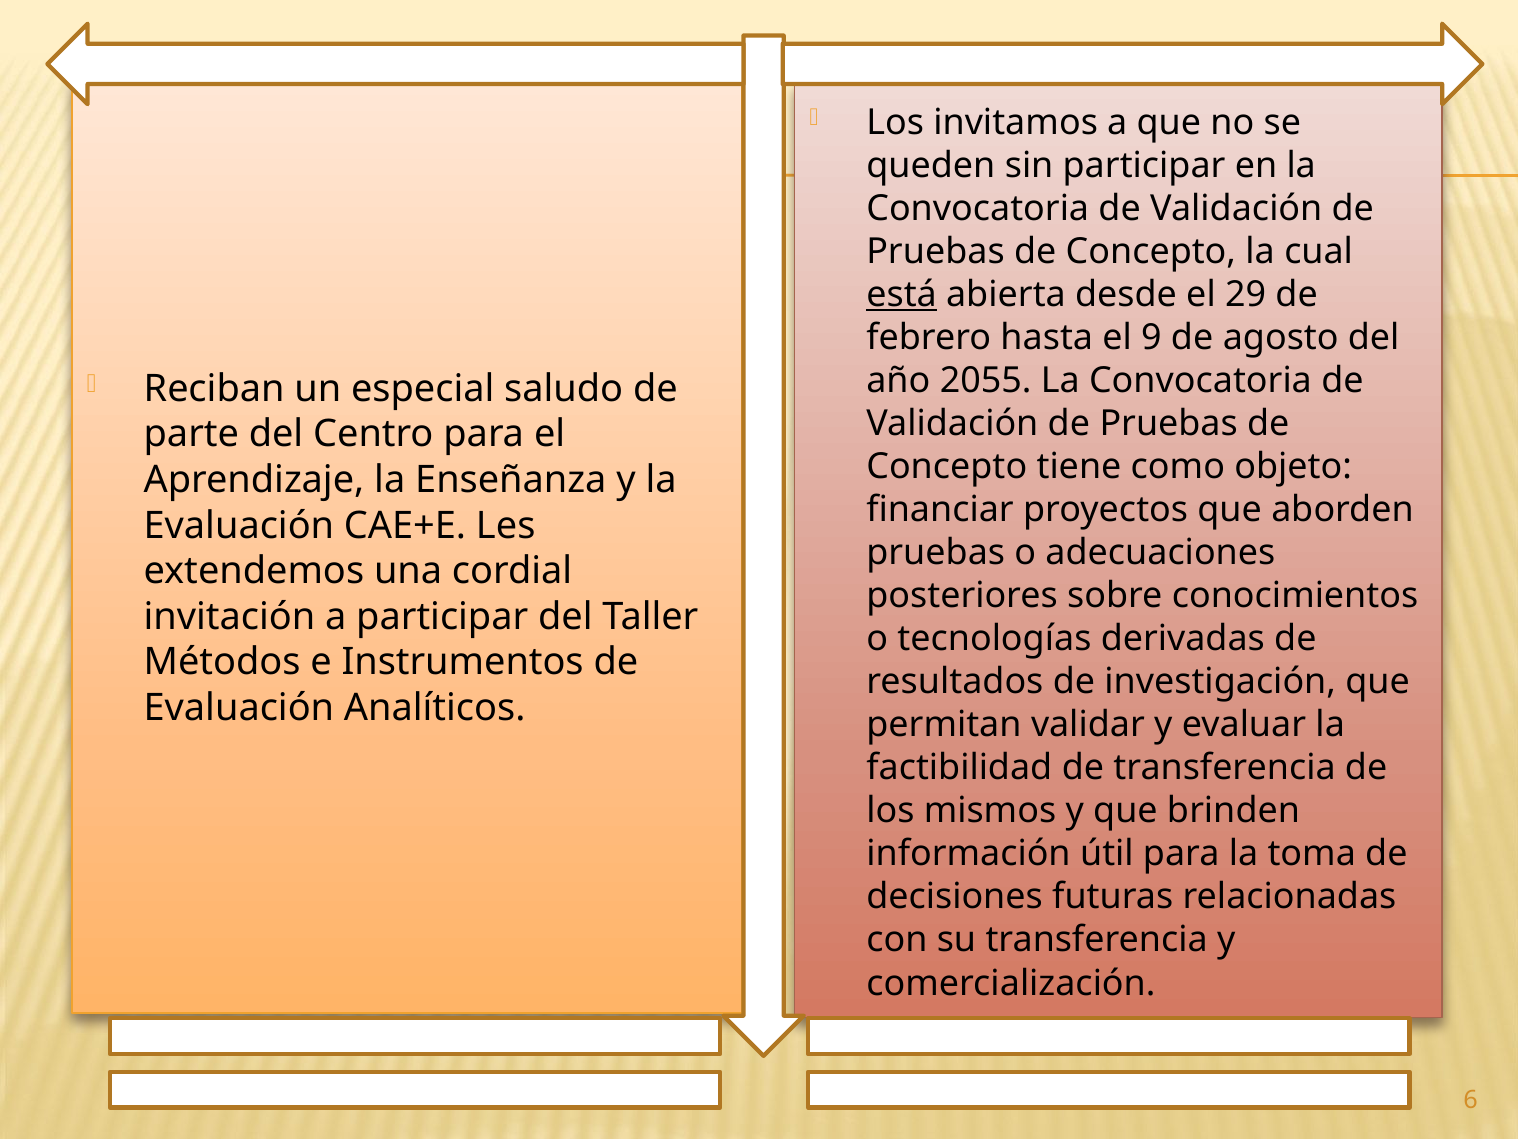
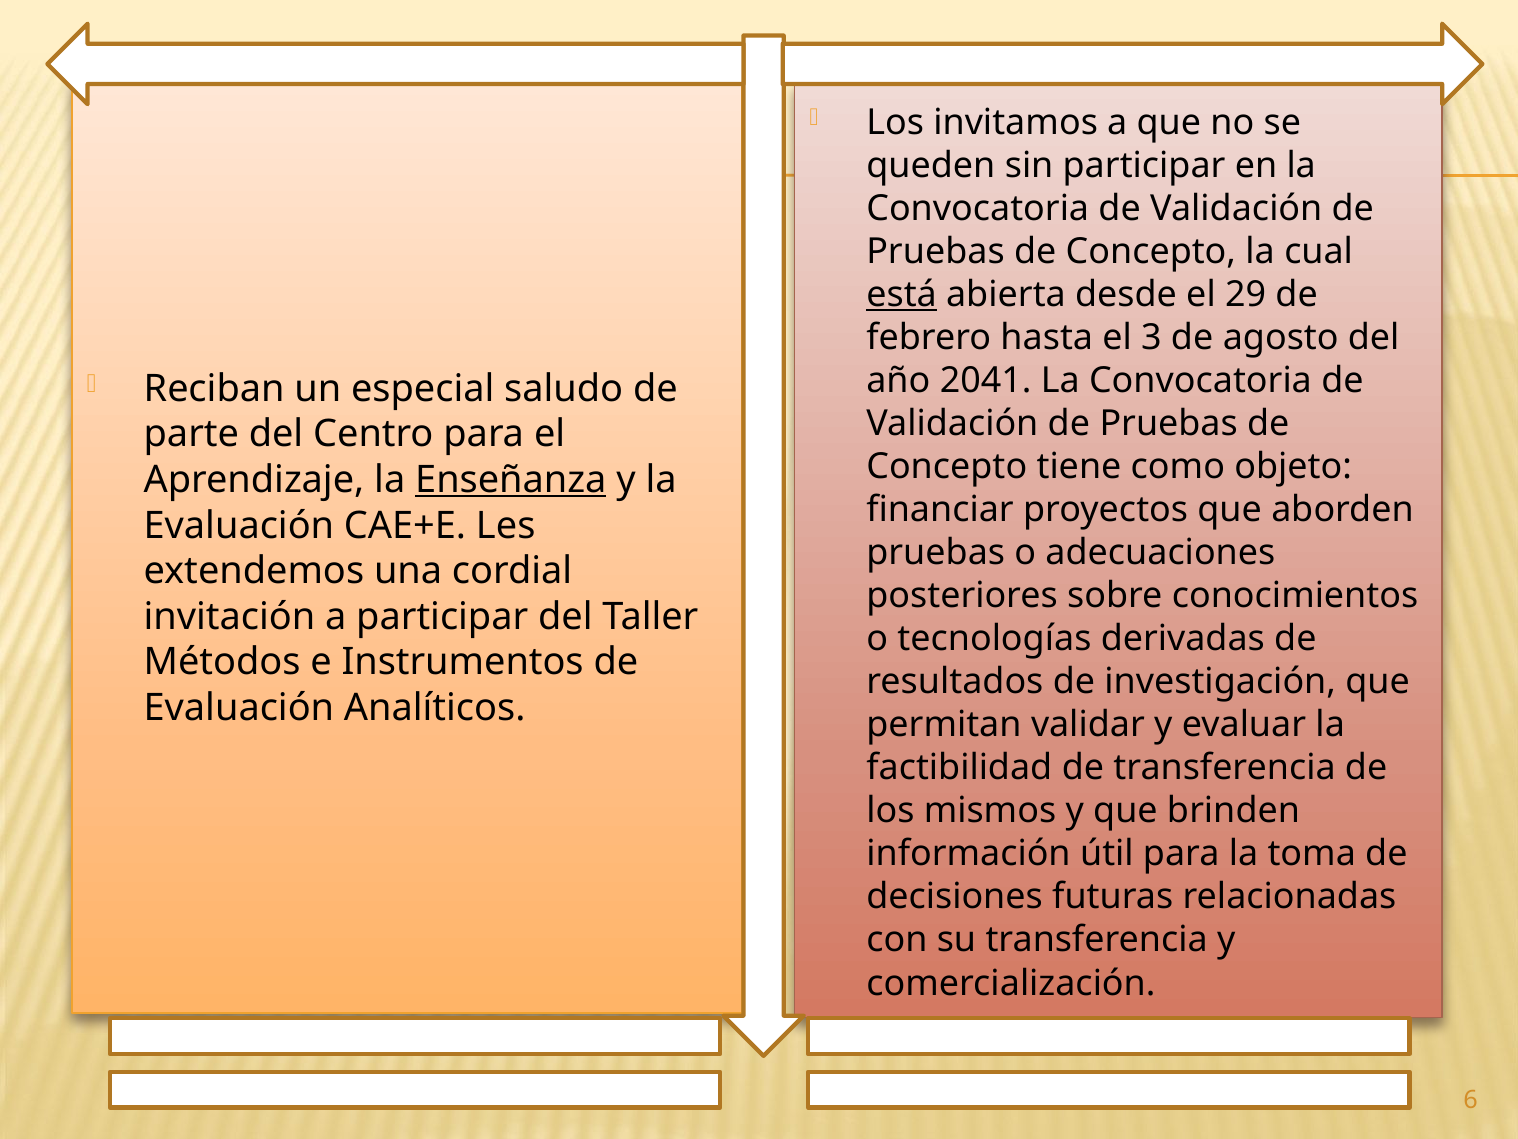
9: 9 -> 3
2055: 2055 -> 2041
Enseñanza underline: none -> present
